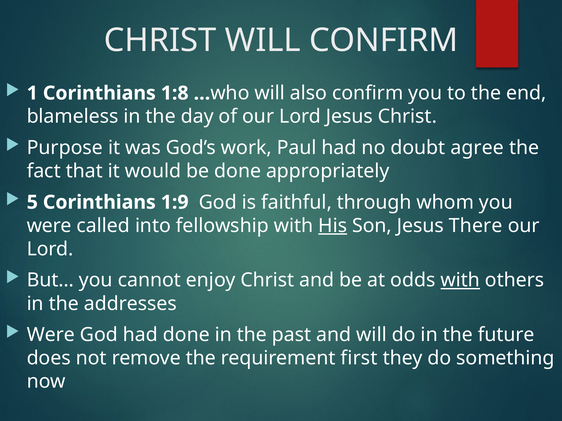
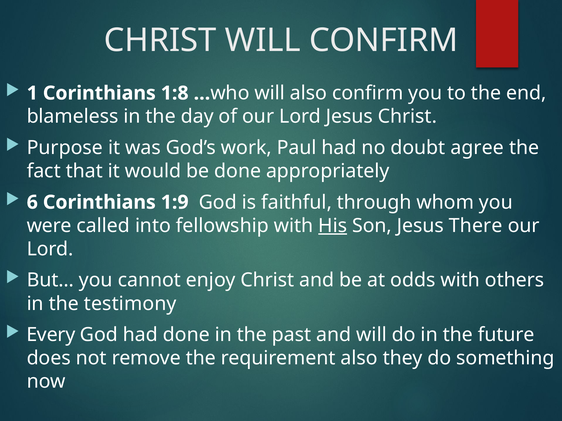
5: 5 -> 6
with at (460, 281) underline: present -> none
addresses: addresses -> testimony
Were at (51, 335): Were -> Every
requirement first: first -> also
